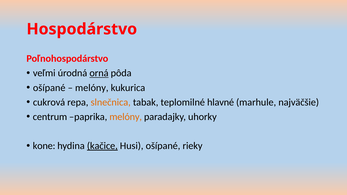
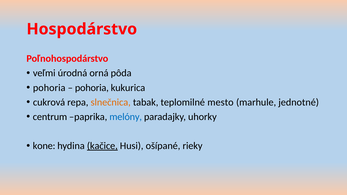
orná underline: present -> none
ošípané at (49, 88): ošípané -> pohoria
melóny at (92, 88): melóny -> pohoria
hlavné: hlavné -> mesto
najväčšie: najväčšie -> jednotné
melóny at (126, 117) colour: orange -> blue
